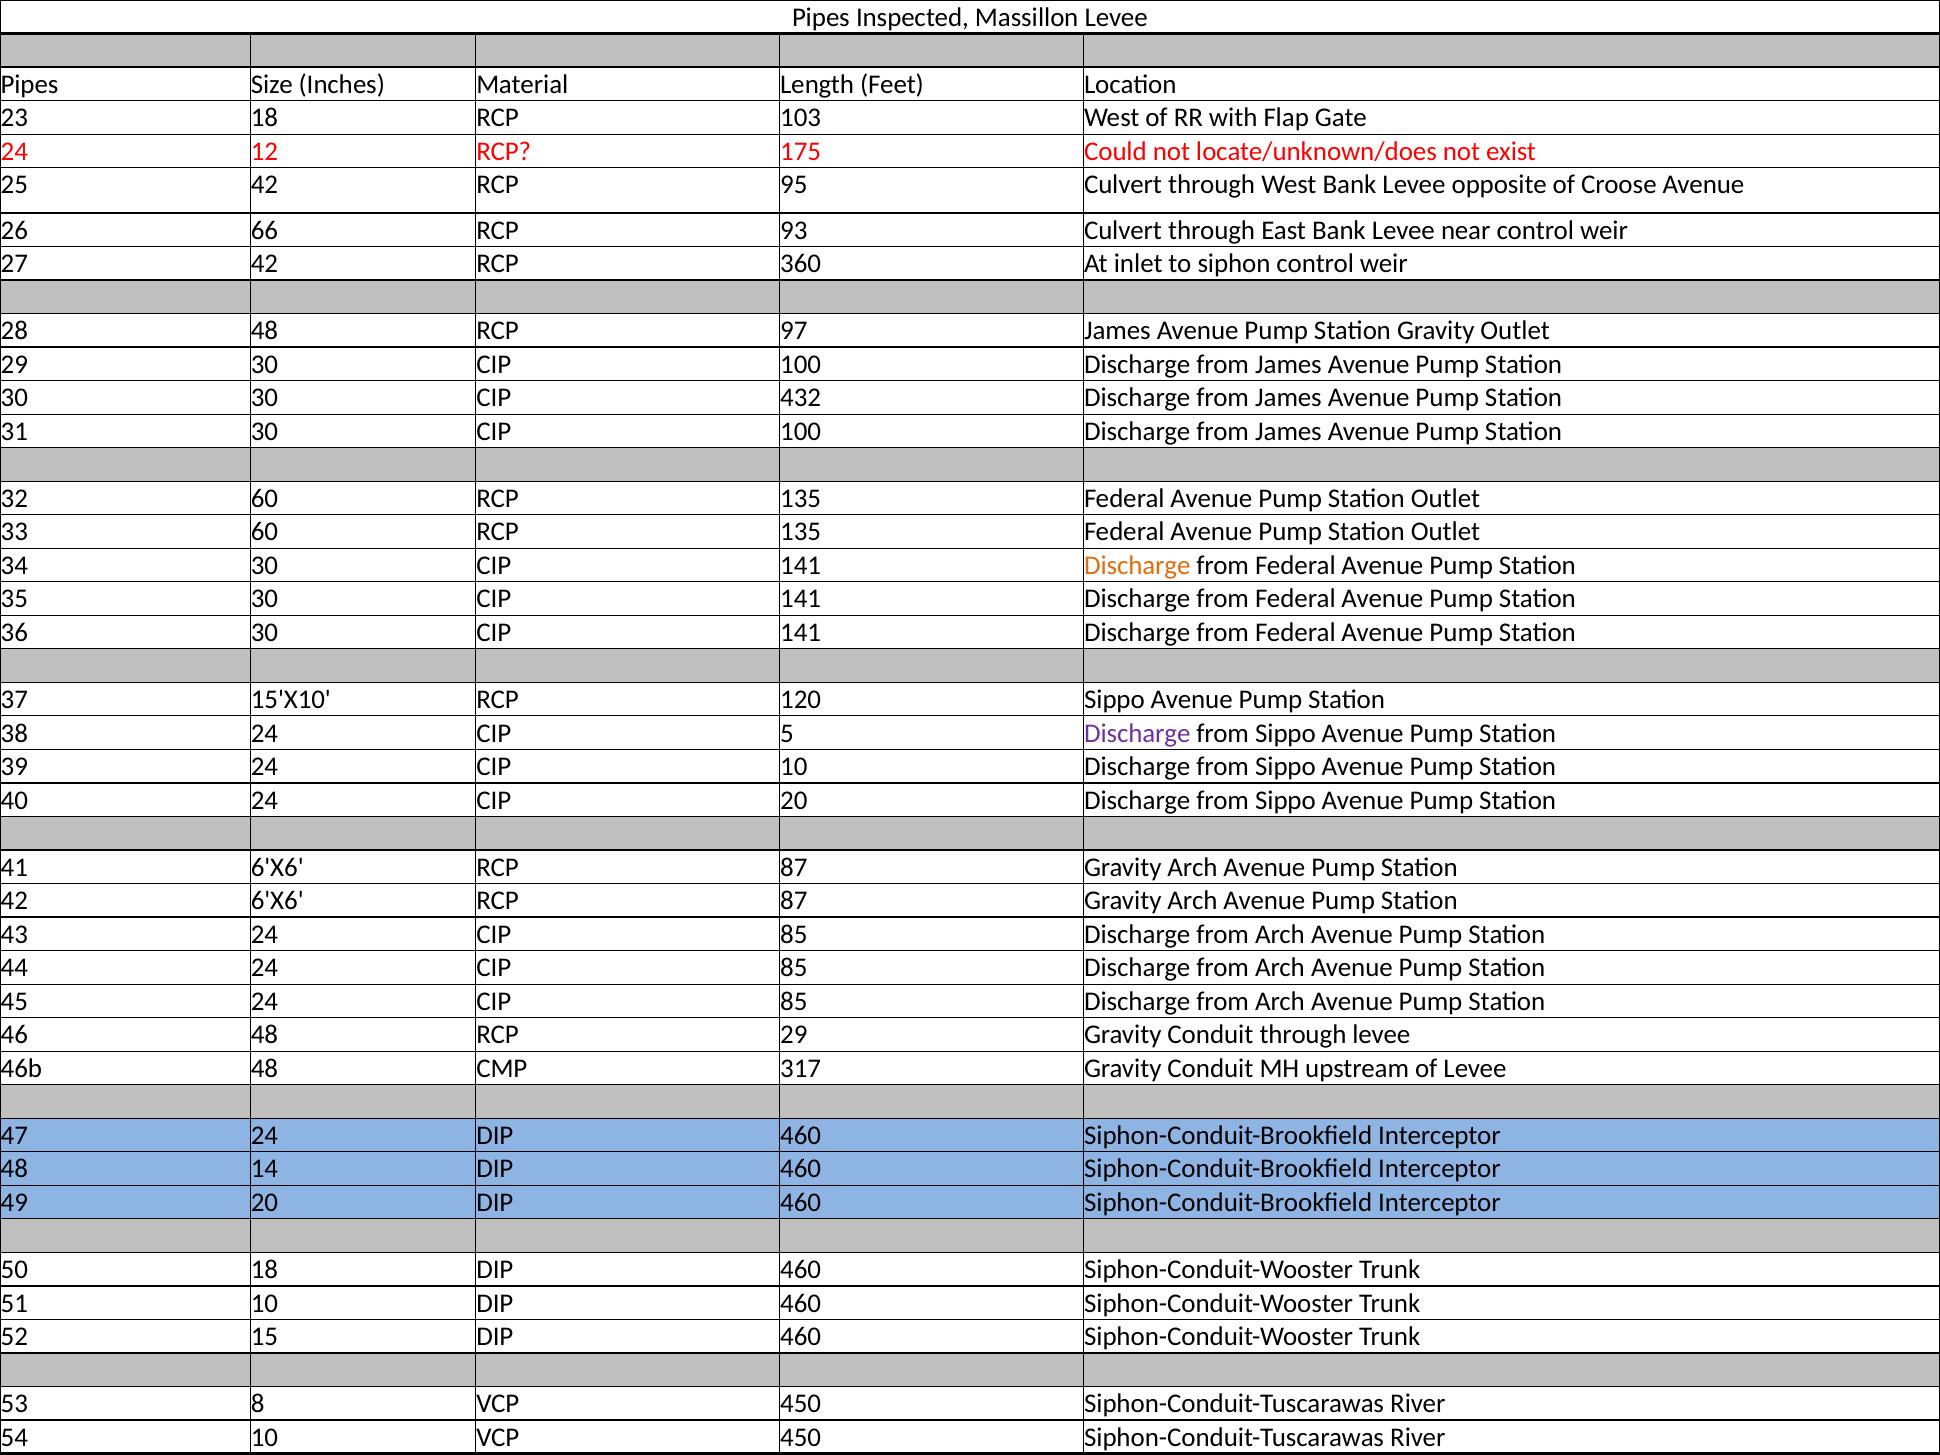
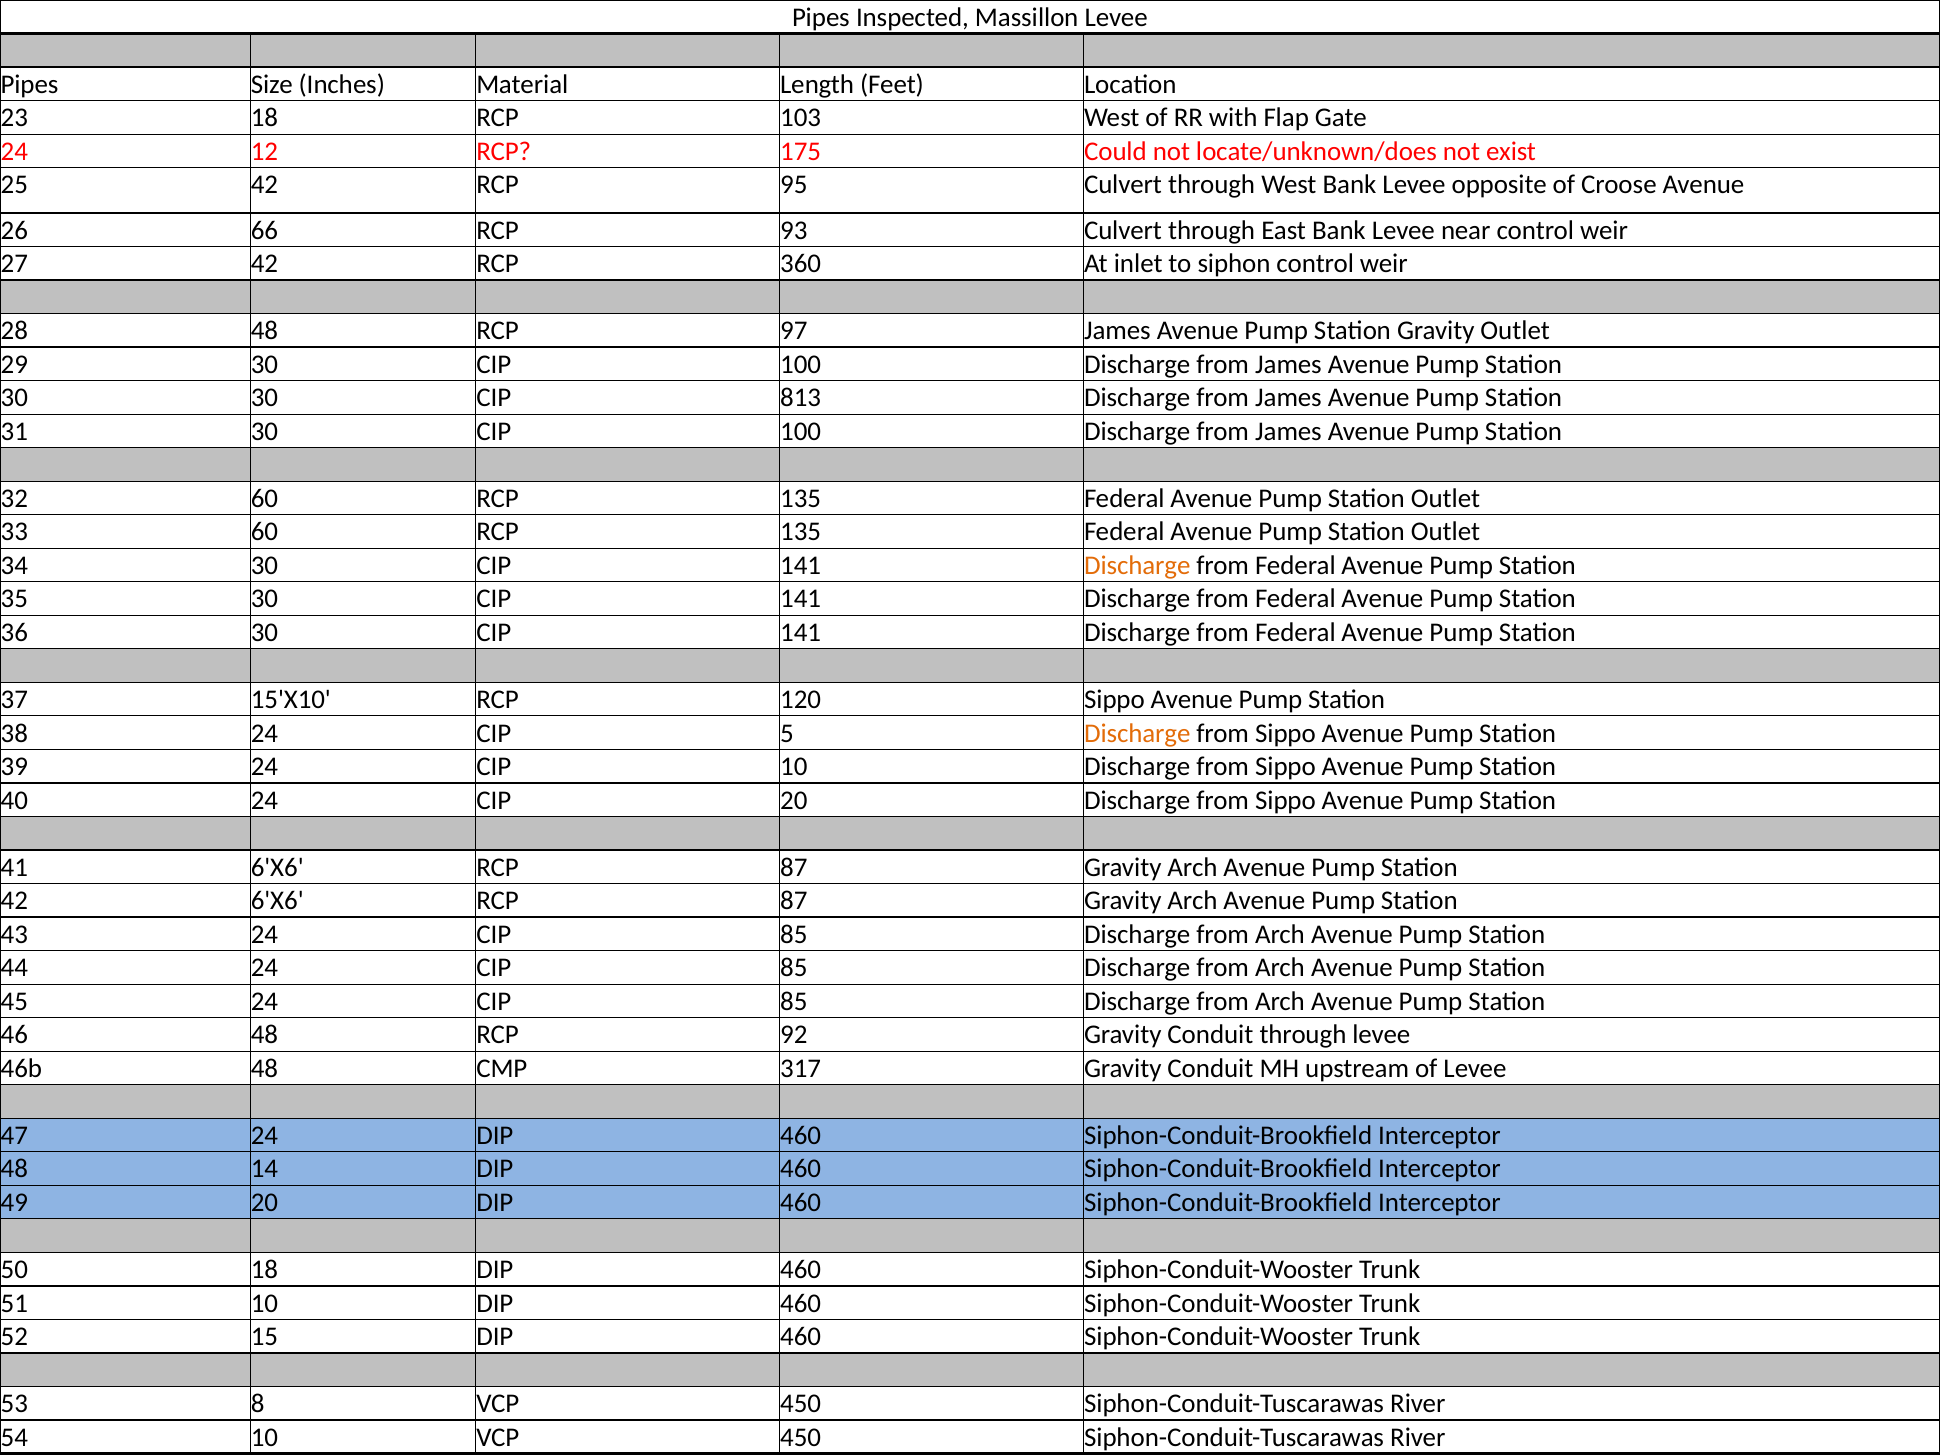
432: 432 -> 813
Discharge at (1137, 733) colour: purple -> orange
RCP 29: 29 -> 92
